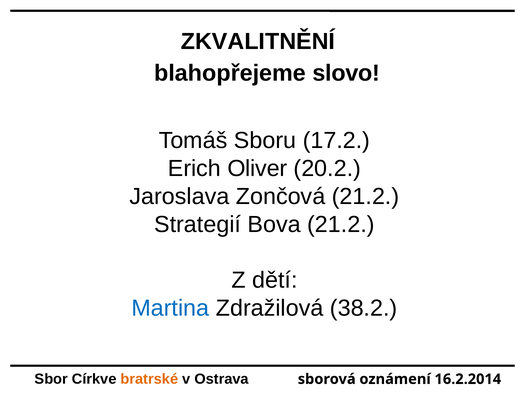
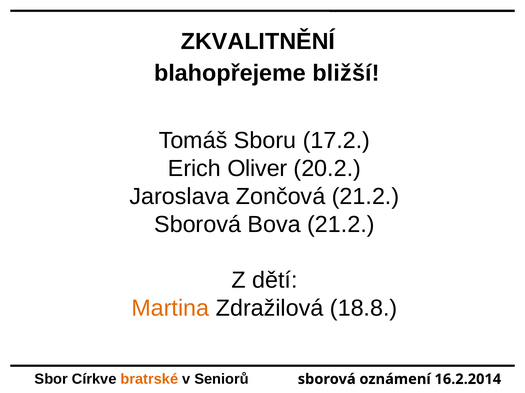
slovo: slovo -> bližší
Strategií at (198, 225): Strategií -> Sborová
Martina colour: blue -> orange
38.2: 38.2 -> 18.8
Ostrava: Ostrava -> Seniorů
